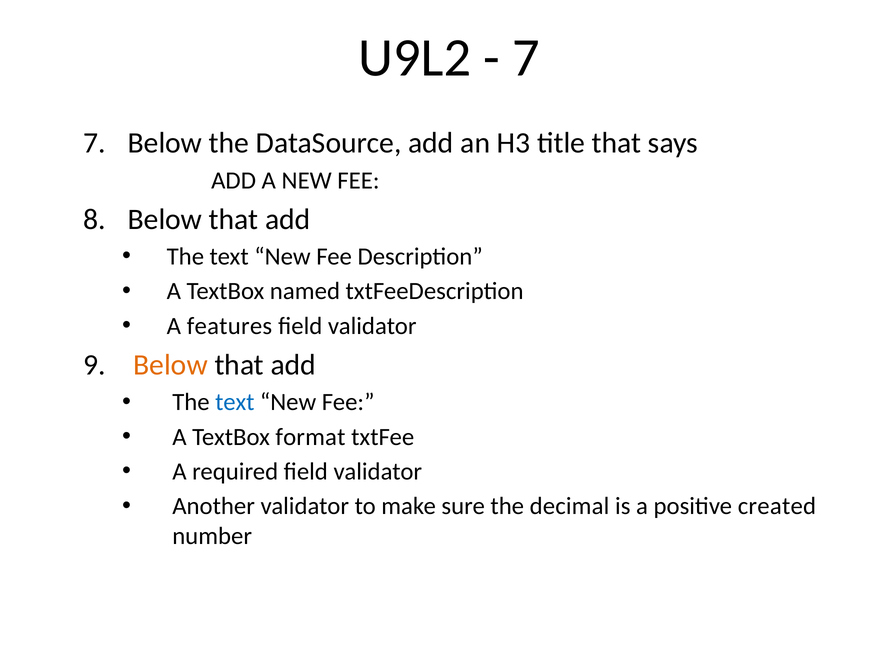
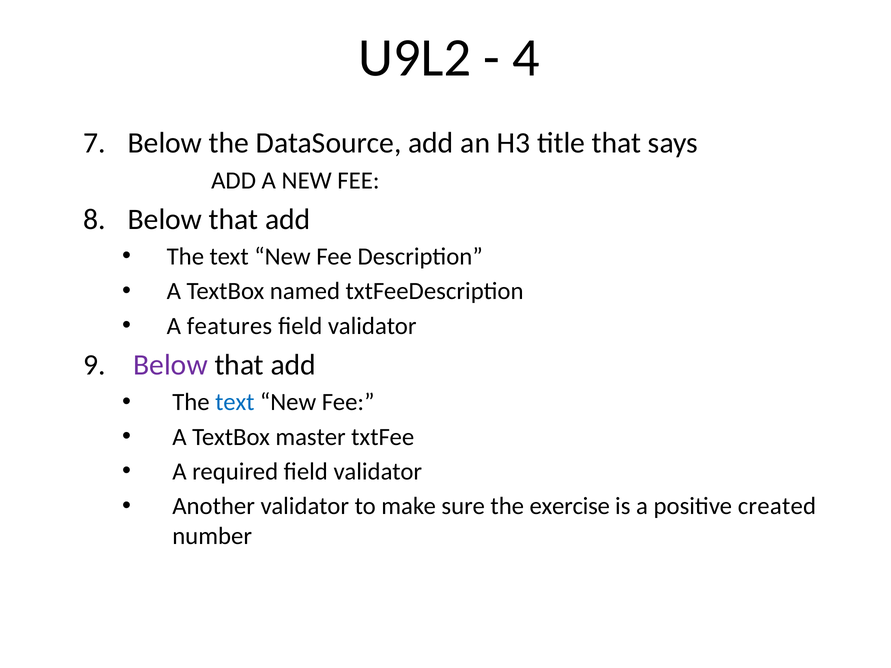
7 at (526, 58): 7 -> 4
Below at (171, 365) colour: orange -> purple
format: format -> master
decimal: decimal -> exercise
